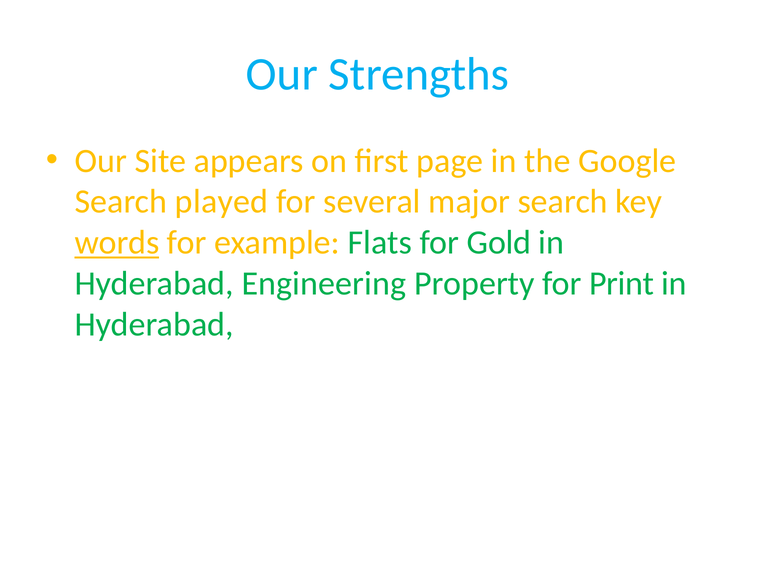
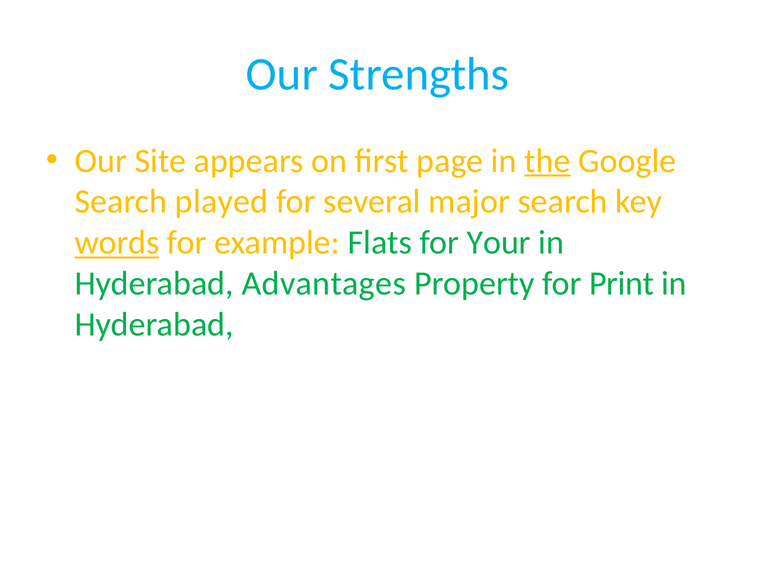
the underline: none -> present
Gold: Gold -> Your
Engineering: Engineering -> Advantages
